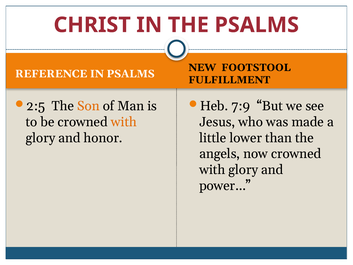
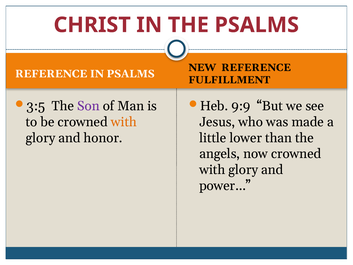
NEW FOOTSTOOL: FOOTSTOOL -> REFERENCE
2:5: 2:5 -> 3:5
Son colour: orange -> purple
7:9: 7:9 -> 9:9
